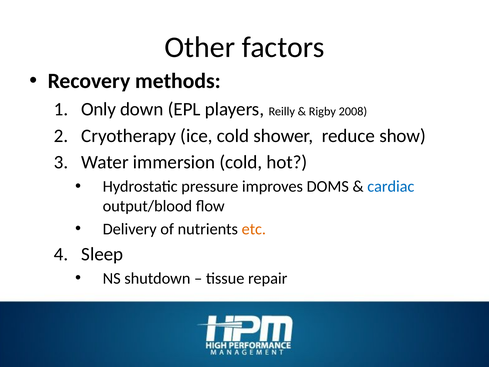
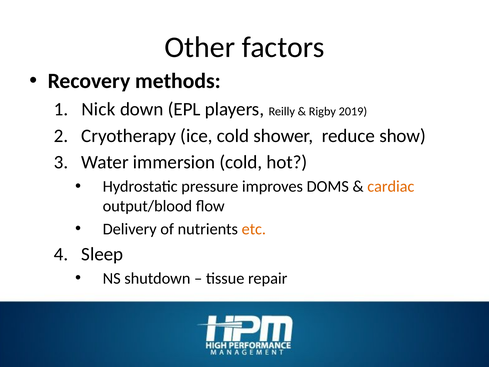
Only: Only -> Nick
2008: 2008 -> 2019
cardiac colour: blue -> orange
